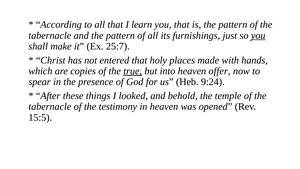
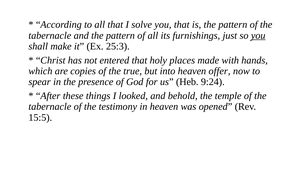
learn: learn -> solve
25:7: 25:7 -> 25:3
true underline: present -> none
